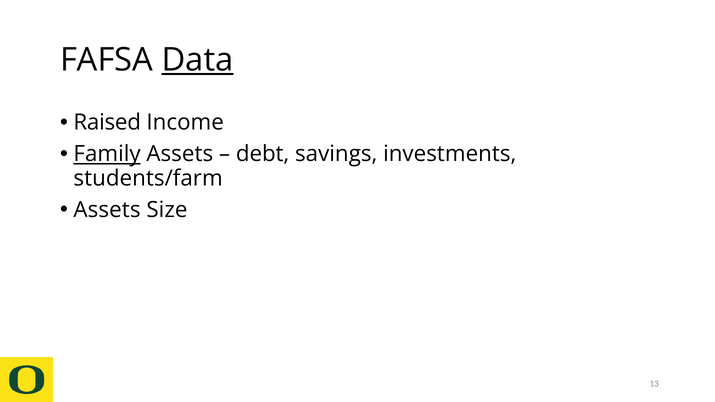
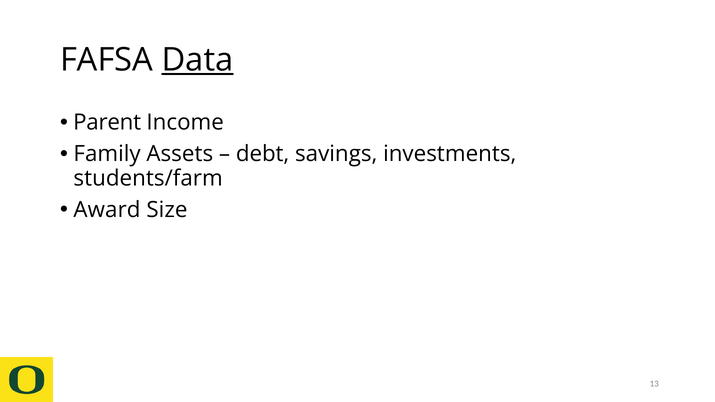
Raised: Raised -> Parent
Family underline: present -> none
Assets at (107, 210): Assets -> Award
